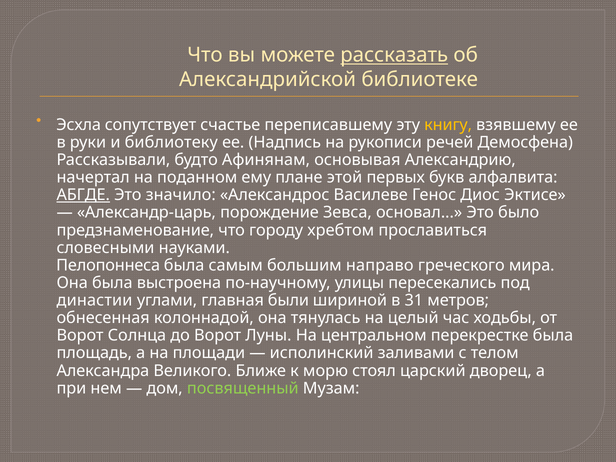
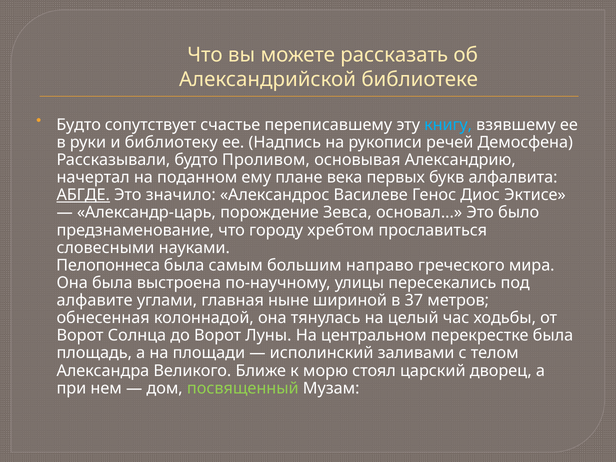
рассказать underline: present -> none
Эсхла at (79, 125): Эсхла -> Будто
книгу colour: yellow -> light blue
Афинянам: Афинянам -> Проливом
этой: этой -> века
династии: династии -> алфавите
были: были -> ныне
31: 31 -> 37
